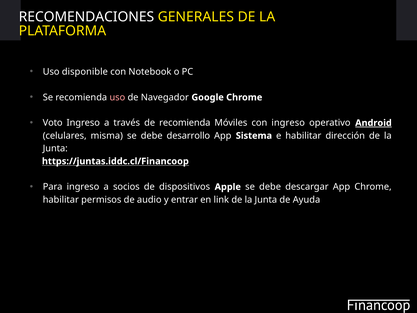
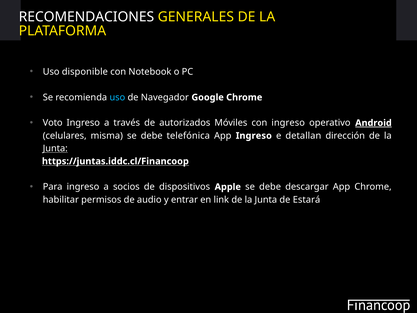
uso at (117, 97) colour: pink -> light blue
de recomienda: recomienda -> autorizados
desarrollo: desarrollo -> telefónica
App Sistema: Sistema -> Ingreso
e habilitar: habilitar -> detallan
Junta at (55, 148) underline: none -> present
Ayuda: Ayuda -> Estará
